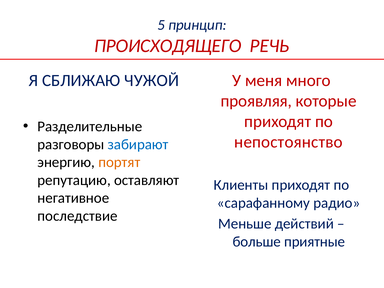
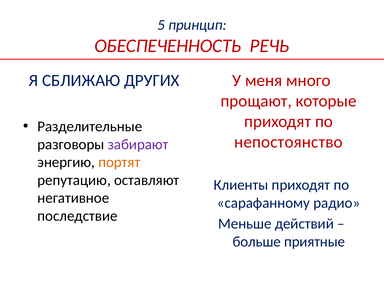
ПРОИСХОДЯЩЕГО: ПРОИСХОДЯЩЕГО -> ОБЕСПЕЧЕННОСТЬ
ЧУЖОЙ: ЧУЖОЙ -> ДРУГИХ
проявляя: проявляя -> прощают
забирают colour: blue -> purple
